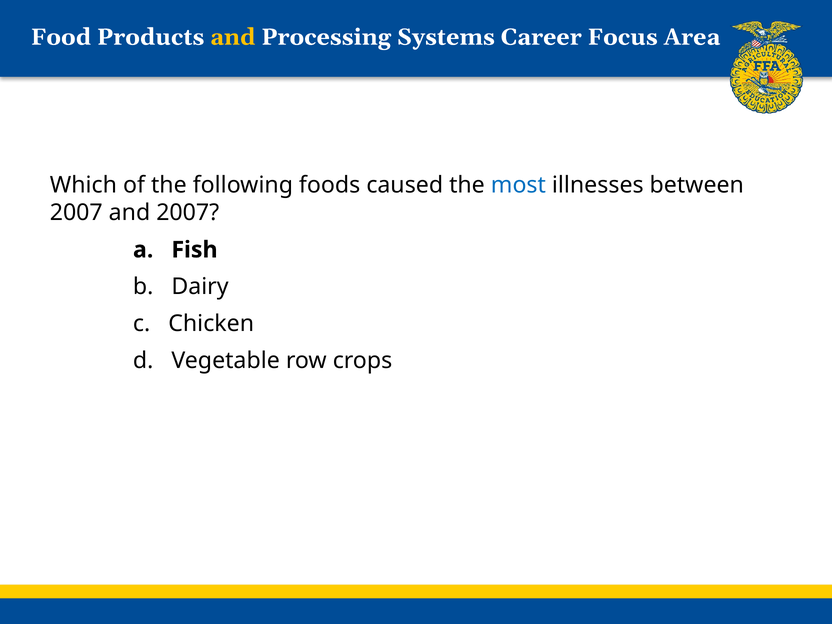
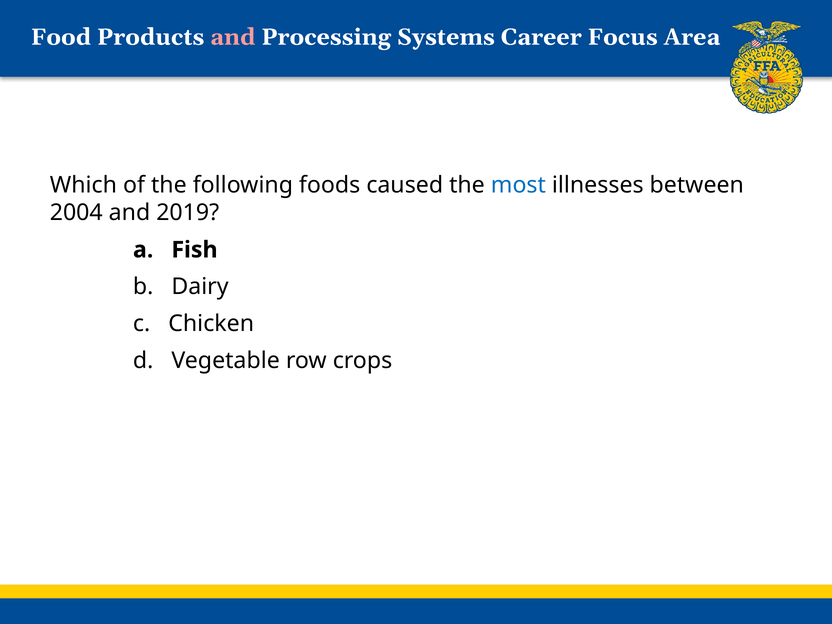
and at (233, 37) colour: yellow -> pink
2007 at (76, 213): 2007 -> 2004
and 2007: 2007 -> 2019
